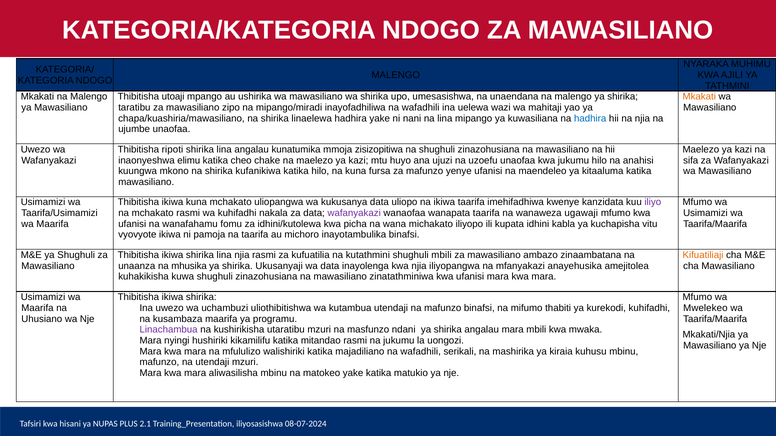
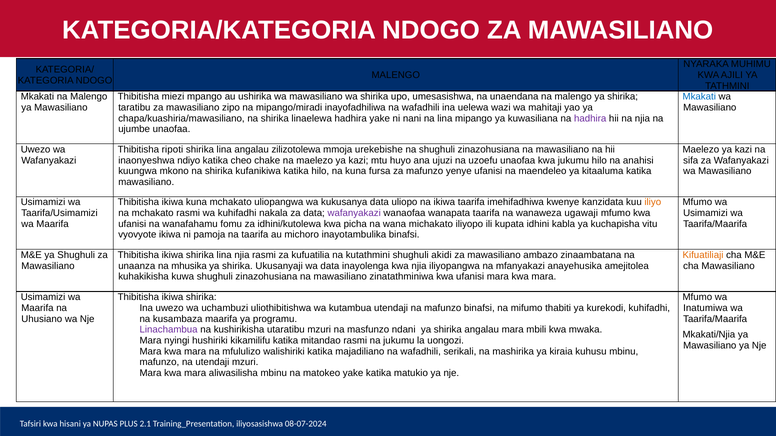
utoaji: utoaji -> miezi
Mkakati at (699, 97) colour: orange -> blue
hadhira at (590, 119) colour: blue -> purple
kunatumika: kunatumika -> zilizotolewa
zisizopitiwa: zisizopitiwa -> urekebishe
elimu: elimu -> ndiyo
iliyo colour: purple -> orange
shughuli mbili: mbili -> akidi
Mwelekeo: Mwelekeo -> Inatumiwa
